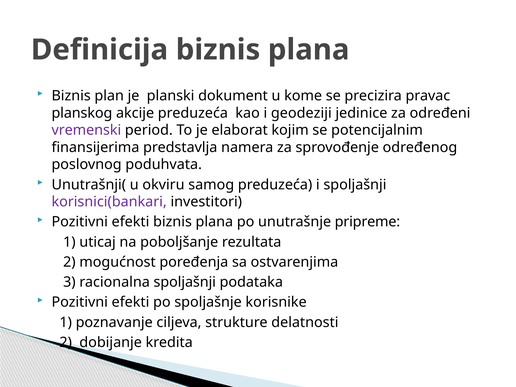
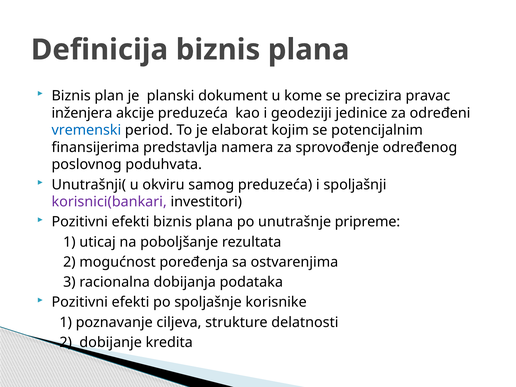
planskog: planskog -> inženjera
vremenski colour: purple -> blue
racionalna spoljašnji: spoljašnji -> dobijanja
